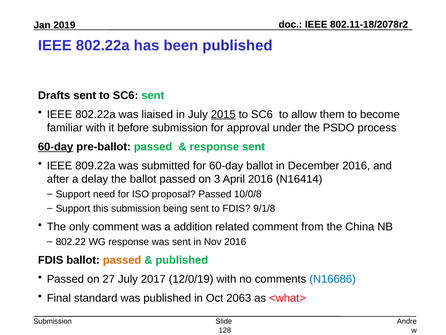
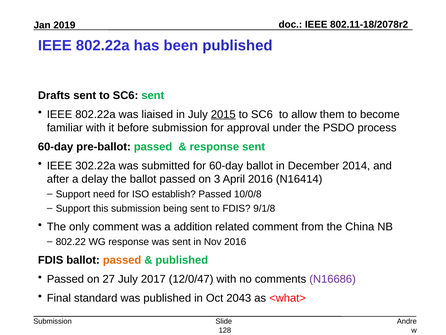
60-day at (56, 147) underline: present -> none
809.22a: 809.22a -> 302.22a
December 2016: 2016 -> 2014
proposal: proposal -> establish
12/0/19: 12/0/19 -> 12/0/47
N16686 colour: blue -> purple
2063: 2063 -> 2043
